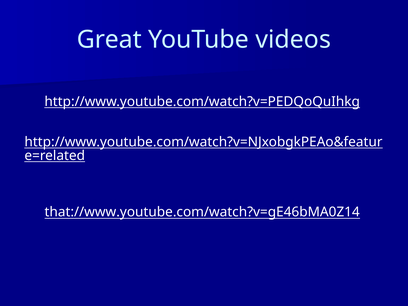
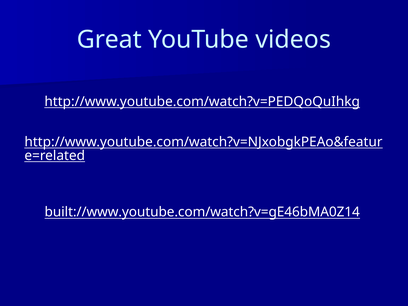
that://www.youtube.com/watch?v=gE46bMA0Z14: that://www.youtube.com/watch?v=gE46bMA0Z14 -> built://www.youtube.com/watch?v=gE46bMA0Z14
